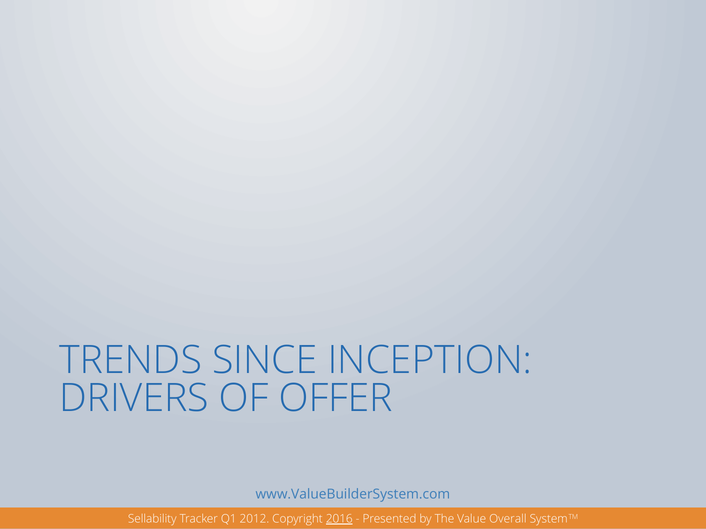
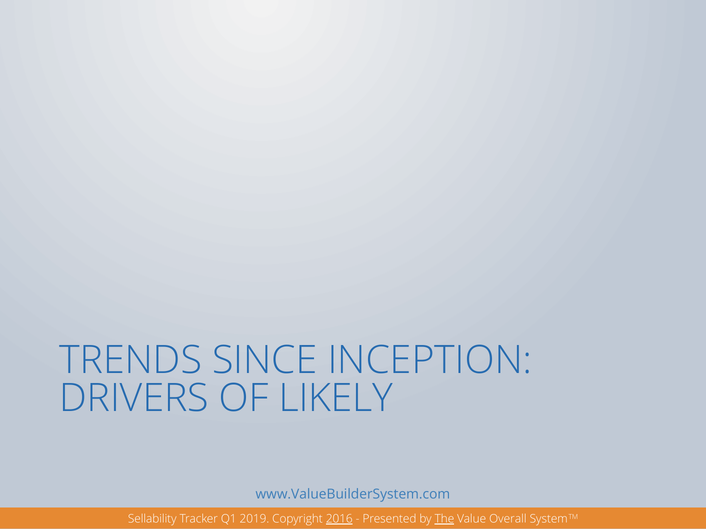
OFFER: OFFER -> LIKELY
2012: 2012 -> 2019
The underline: none -> present
